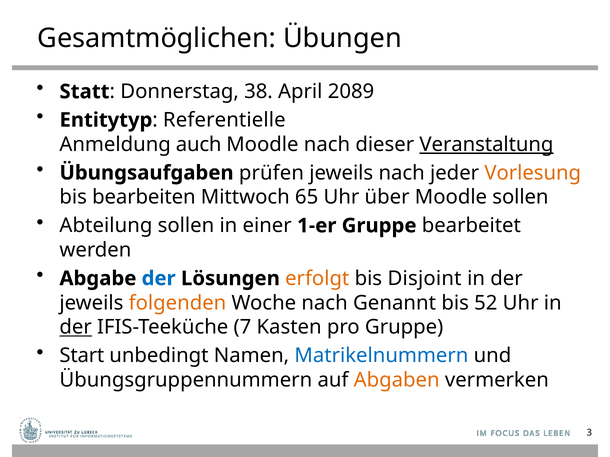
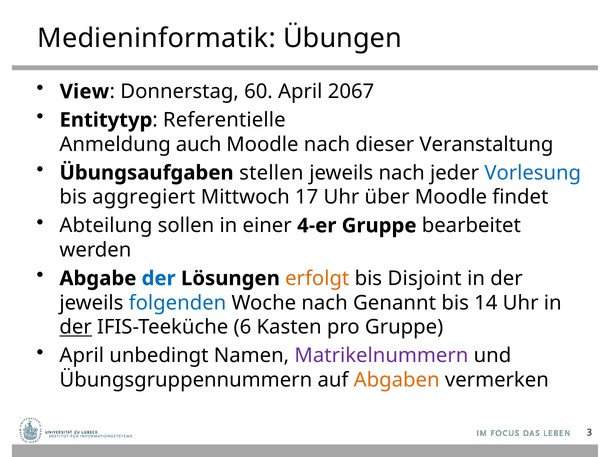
Gesamtmöglichen: Gesamtmöglichen -> Medieninformatik
Statt: Statt -> View
38: 38 -> 60
2089: 2089 -> 2067
Veranstaltung underline: present -> none
prüfen: prüfen -> stellen
Vorlesung colour: orange -> blue
bearbeiten: bearbeiten -> aggregiert
65: 65 -> 17
Moodle sollen: sollen -> findet
1-er: 1-er -> 4-er
folgenden colour: orange -> blue
52: 52 -> 14
7: 7 -> 6
Start at (82, 356): Start -> April
Matrikelnummern colour: blue -> purple
